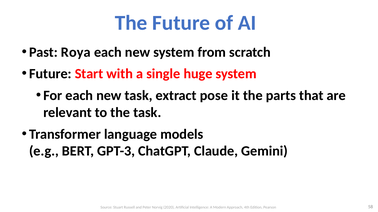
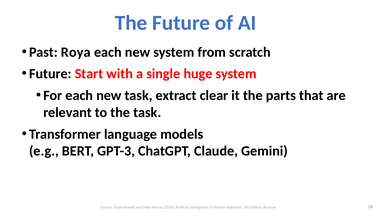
pose: pose -> clear
